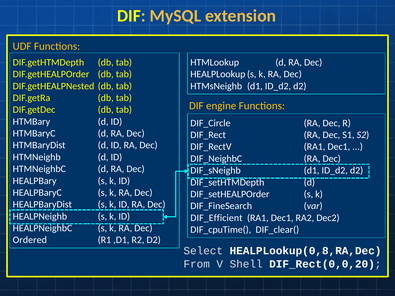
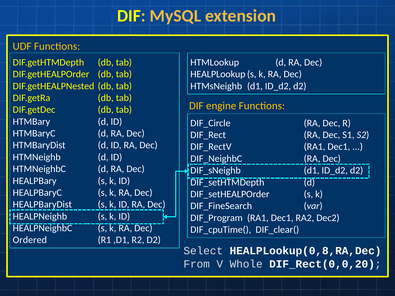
DIF_Efficient: DIF_Efficient -> DIF_Program
Shell: Shell -> Whole
